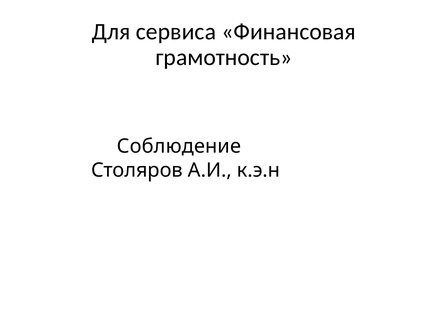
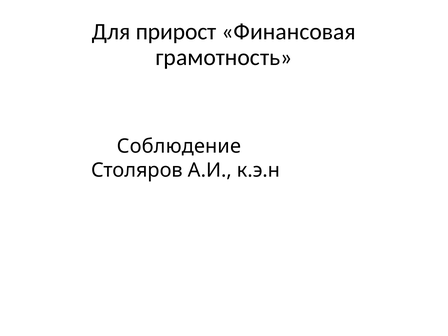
сервиса: сервиса -> прирост
